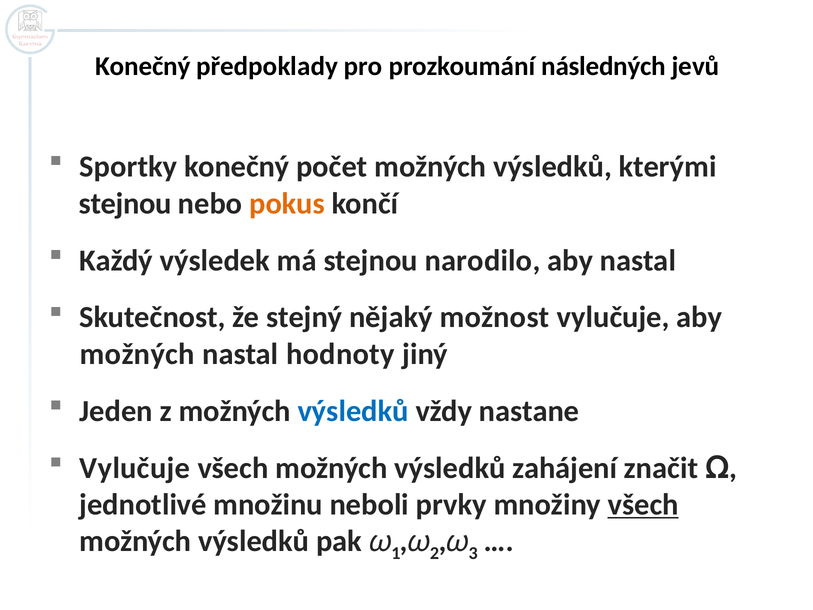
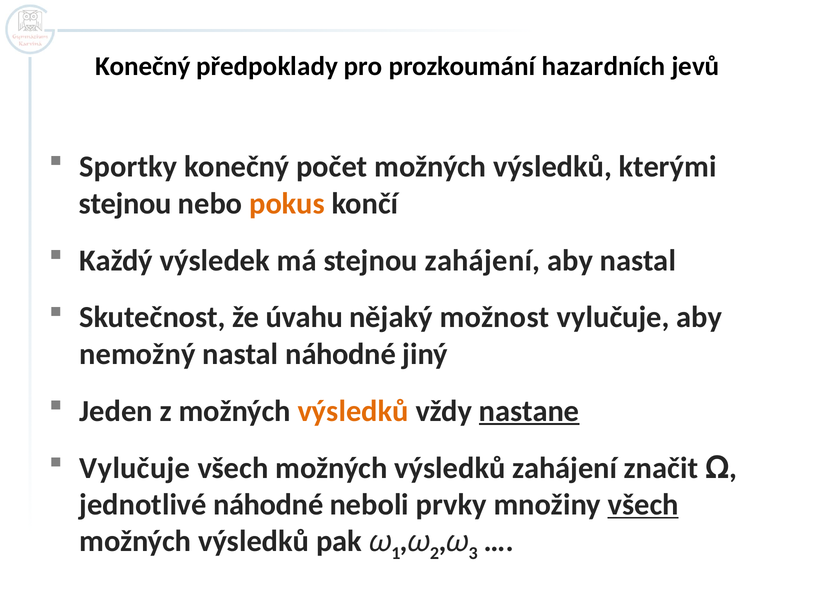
následných: následných -> hazardních
stejnou narodilo: narodilo -> zahájení
stejný: stejný -> úvahu
možných at (137, 354): možných -> nemožný
nastal hodnoty: hodnoty -> náhodné
výsledků at (353, 411) colour: blue -> orange
nastane underline: none -> present
jednotlivé množinu: množinu -> náhodné
